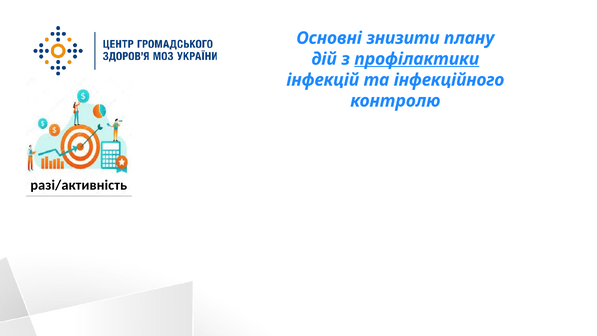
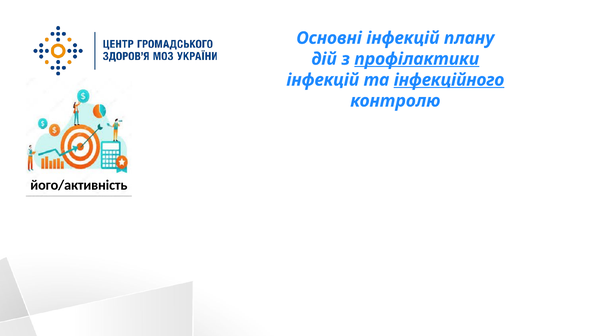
Основні знизити: знизити -> інфекцій
інфекційного underline: none -> present
разі/активність: разі/активність -> його/активність
